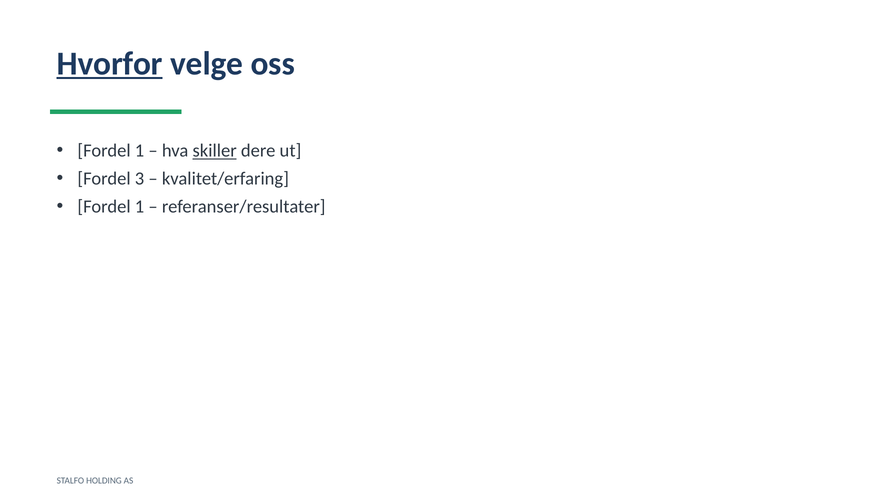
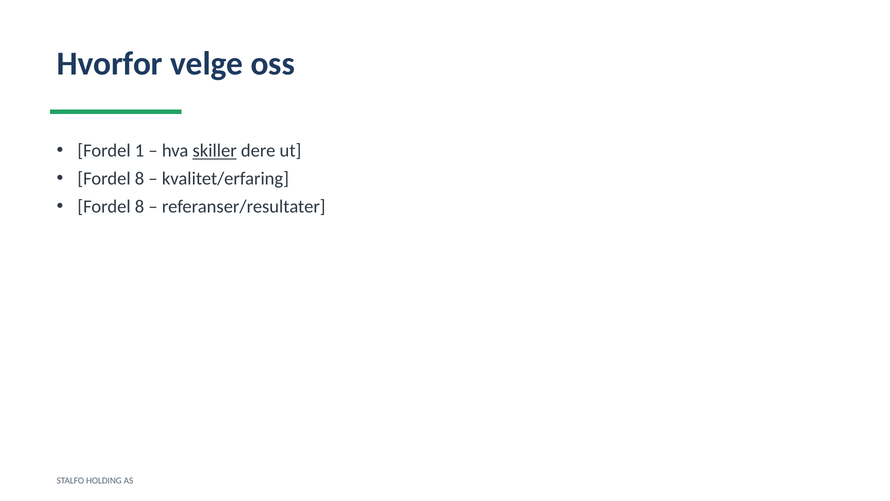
Hvorfor underline: present -> none
3 at (140, 179): 3 -> 8
1 at (140, 206): 1 -> 8
